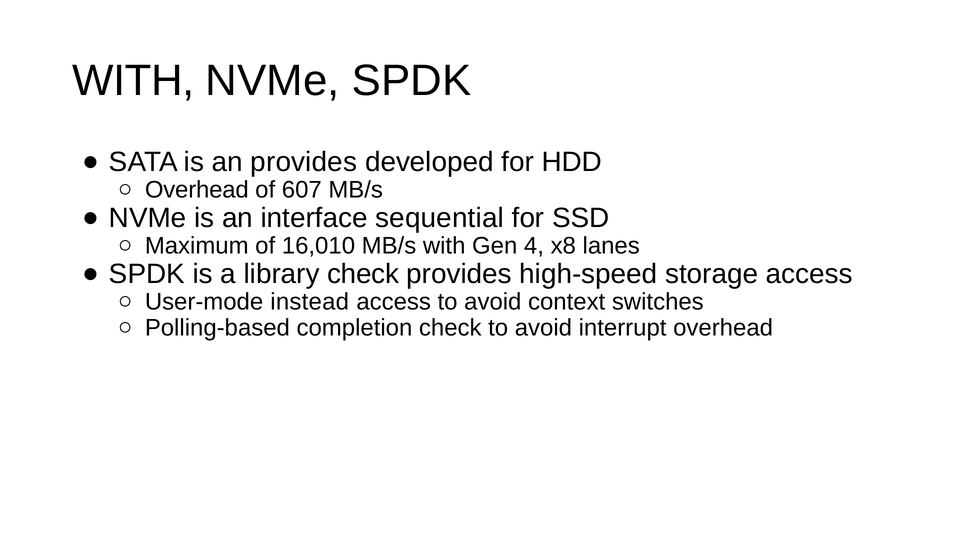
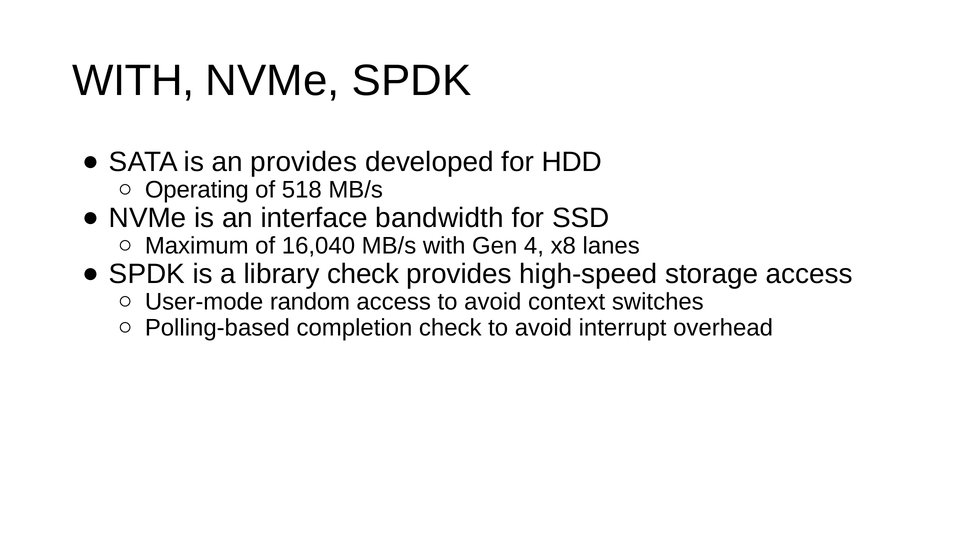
Overhead at (197, 190): Overhead -> Operating
607: 607 -> 518
sequential: sequential -> bandwidth
16,010: 16,010 -> 16,040
instead: instead -> random
